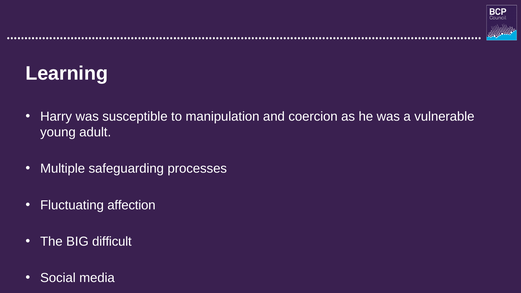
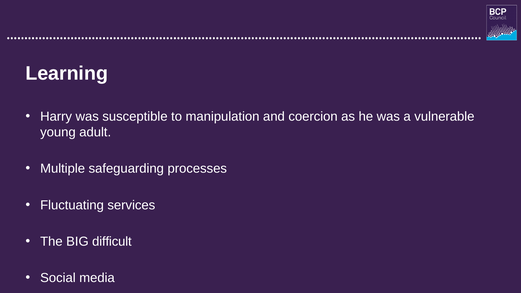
affection: affection -> services
